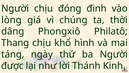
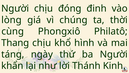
dâng: dâng -> cùng
được: được -> khẩn
